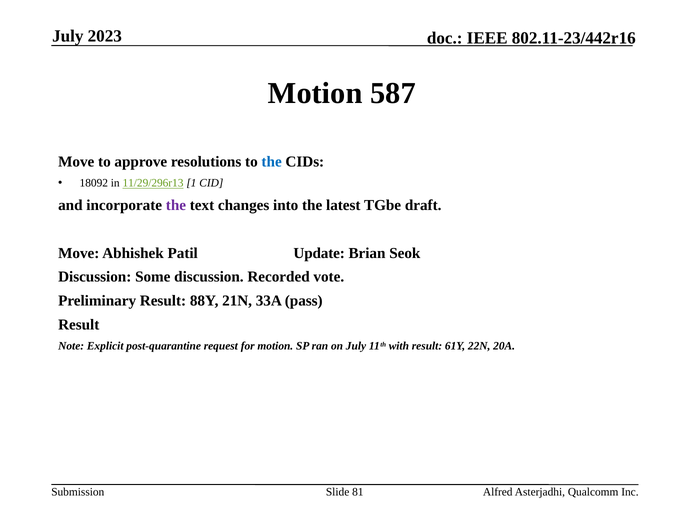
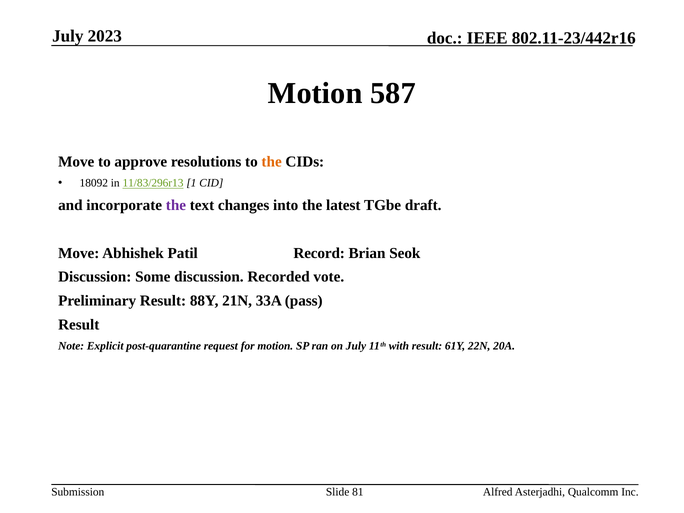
the at (272, 162) colour: blue -> orange
11/29/296r13: 11/29/296r13 -> 11/83/296r13
Update: Update -> Record
